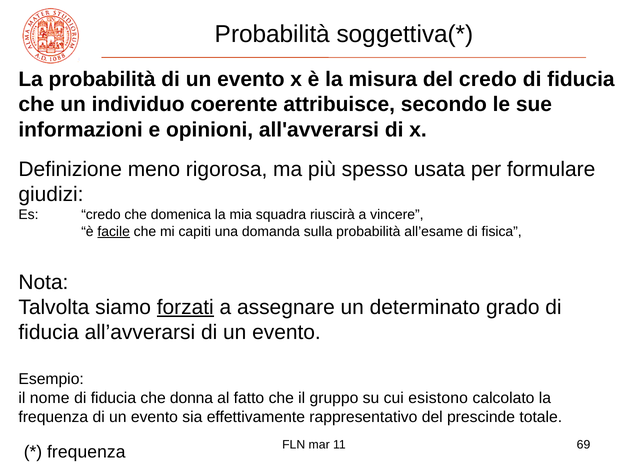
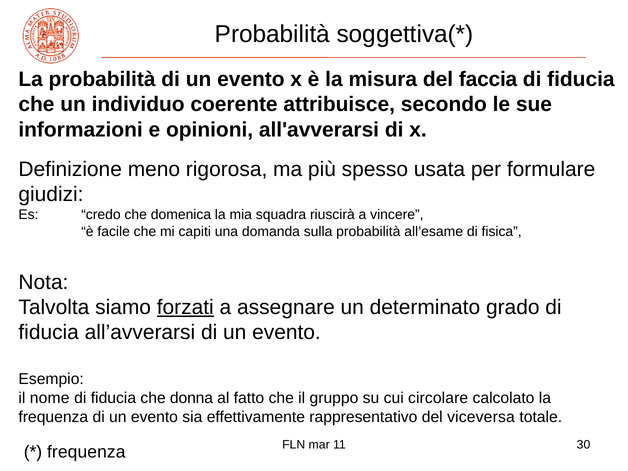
del credo: credo -> faccia
facile underline: present -> none
esistono: esistono -> circolare
prescinde: prescinde -> viceversa
69: 69 -> 30
